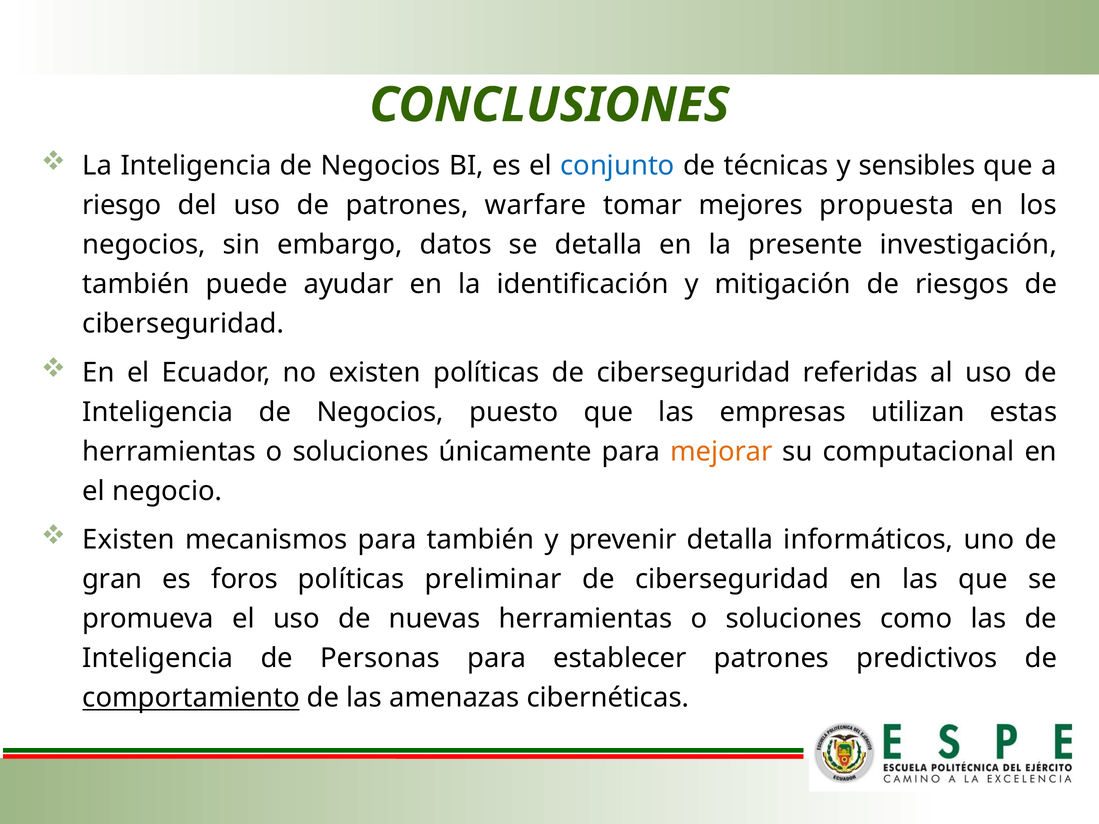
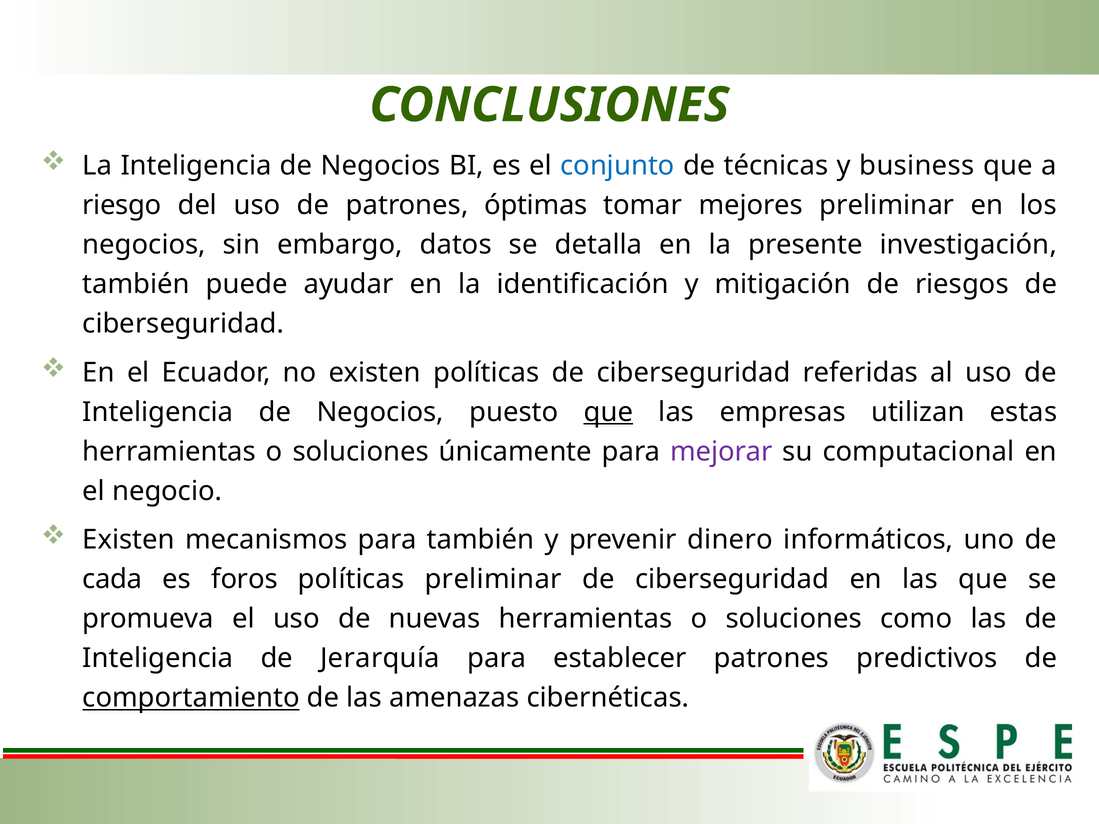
sensibles: sensibles -> business
warfare: warfare -> óptimas
mejores propuesta: propuesta -> preliminar
que at (608, 412) underline: none -> present
mejorar colour: orange -> purple
prevenir detalla: detalla -> dinero
gran: gran -> cada
Personas: Personas -> Jerarquía
